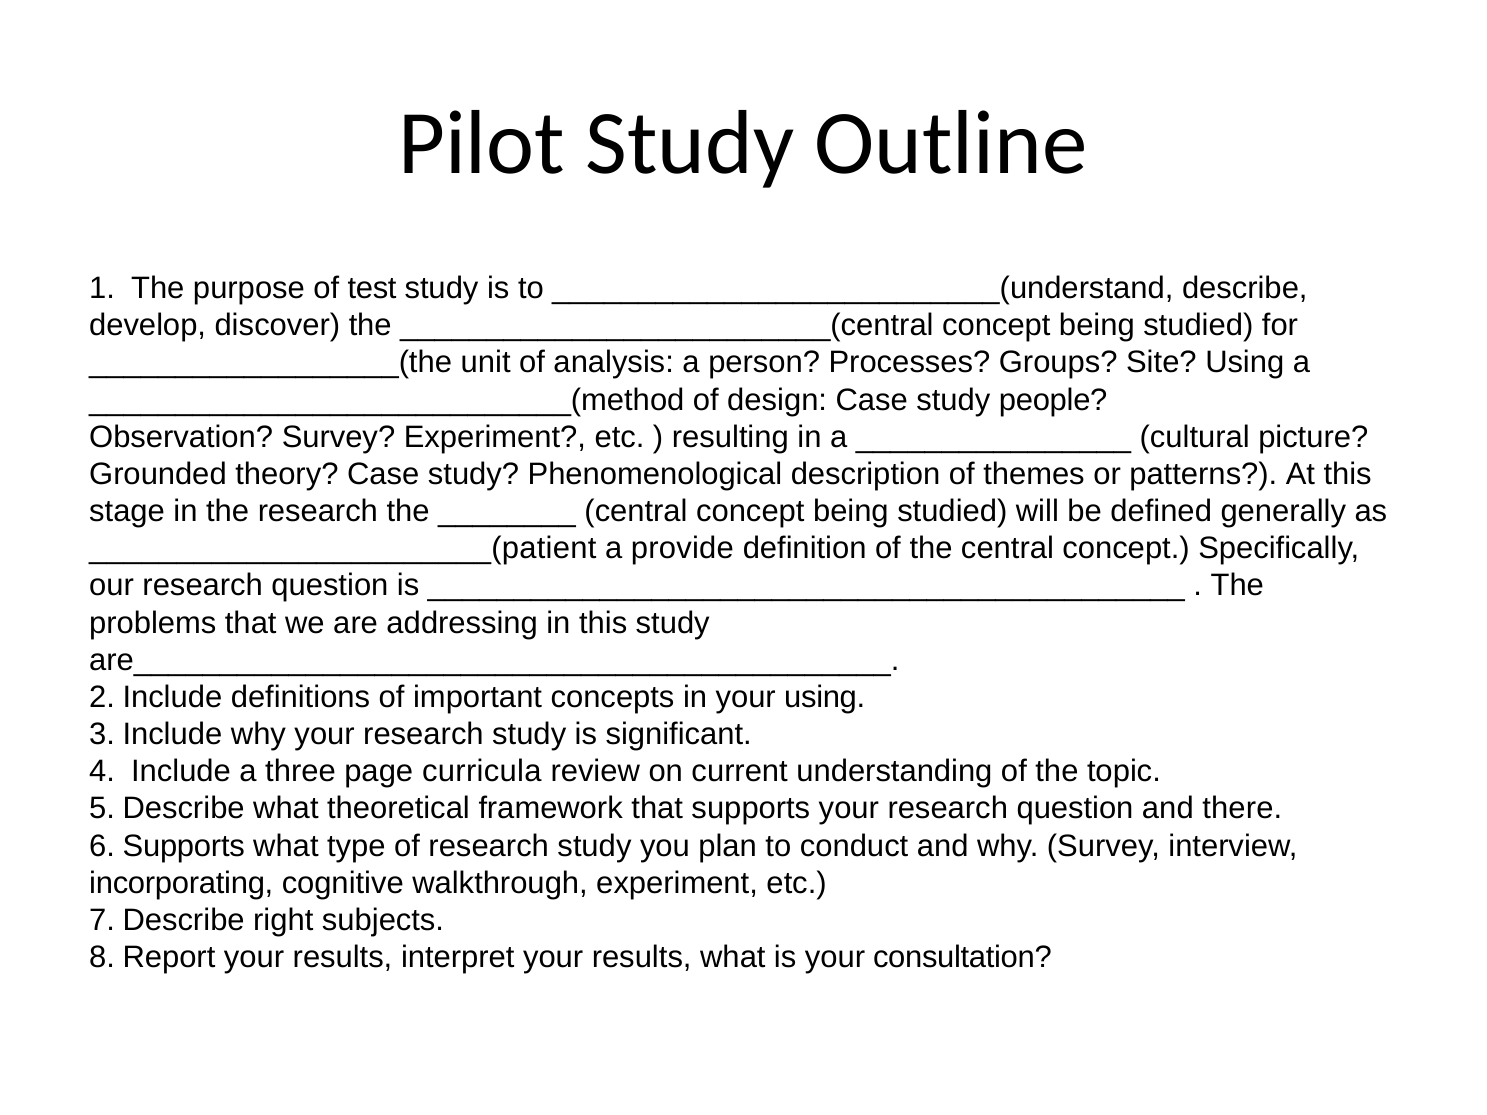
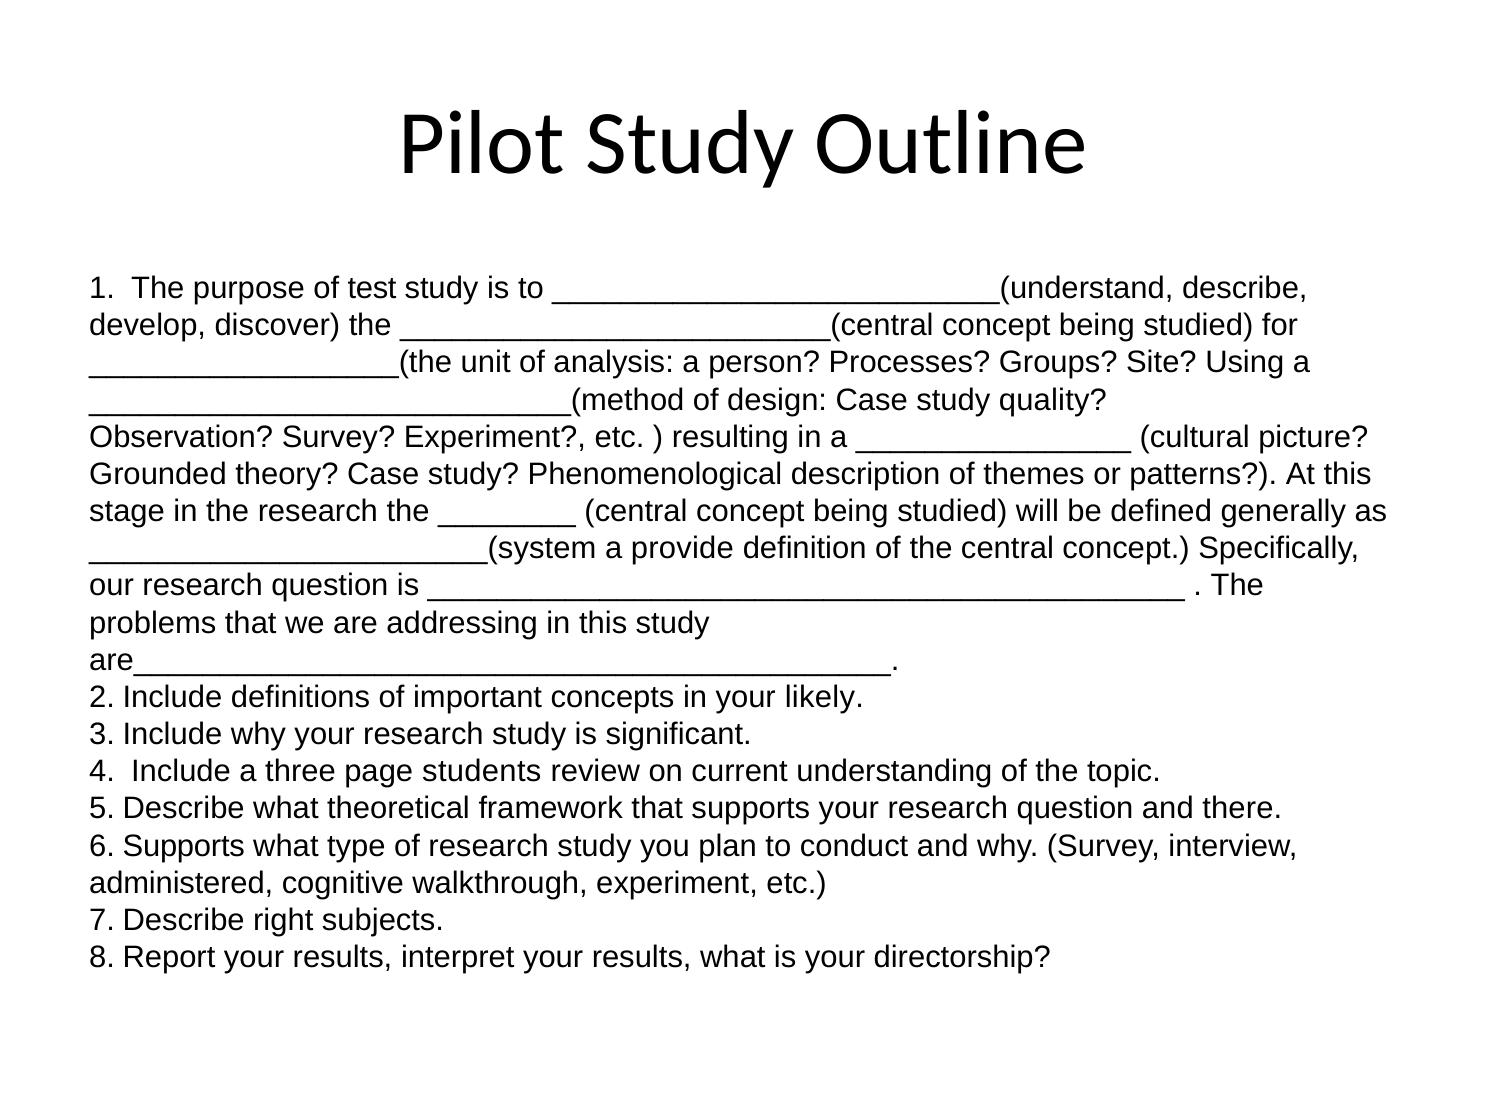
people: people -> quality
_______________________(patient: _______________________(patient -> _______________________(system
your using: using -> likely
curricula: curricula -> students
incorporating: incorporating -> administered
consultation: consultation -> directorship
